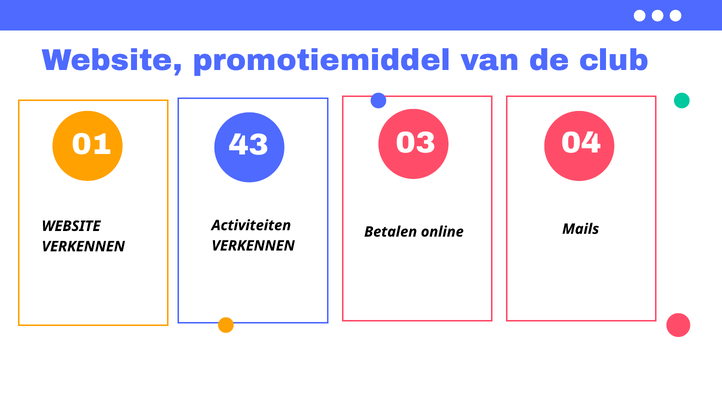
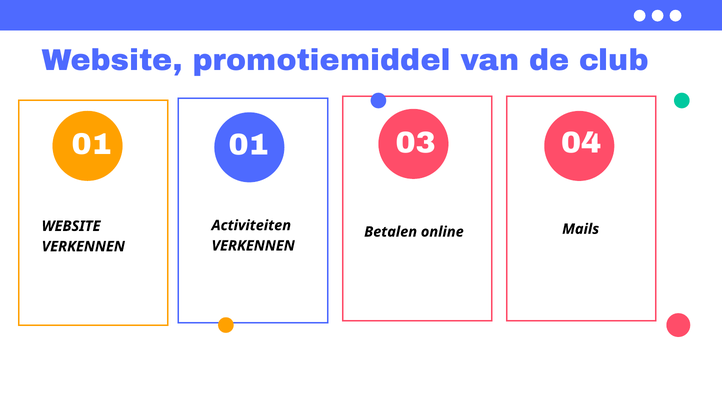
01 43: 43 -> 01
